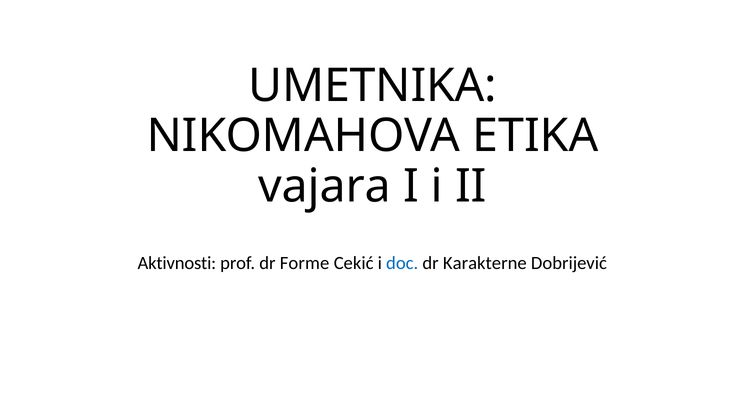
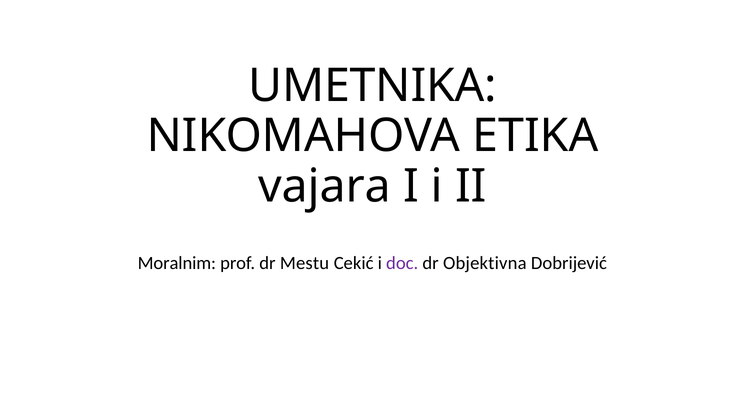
Aktivnosti: Aktivnosti -> Moralnim
Forme: Forme -> Mestu
doc colour: blue -> purple
Karakterne: Karakterne -> Objektivna
